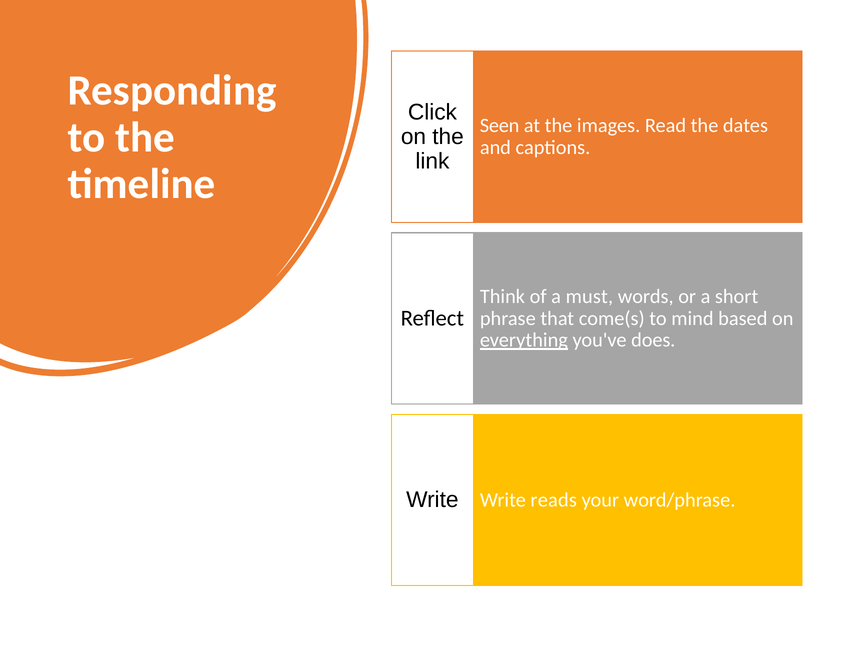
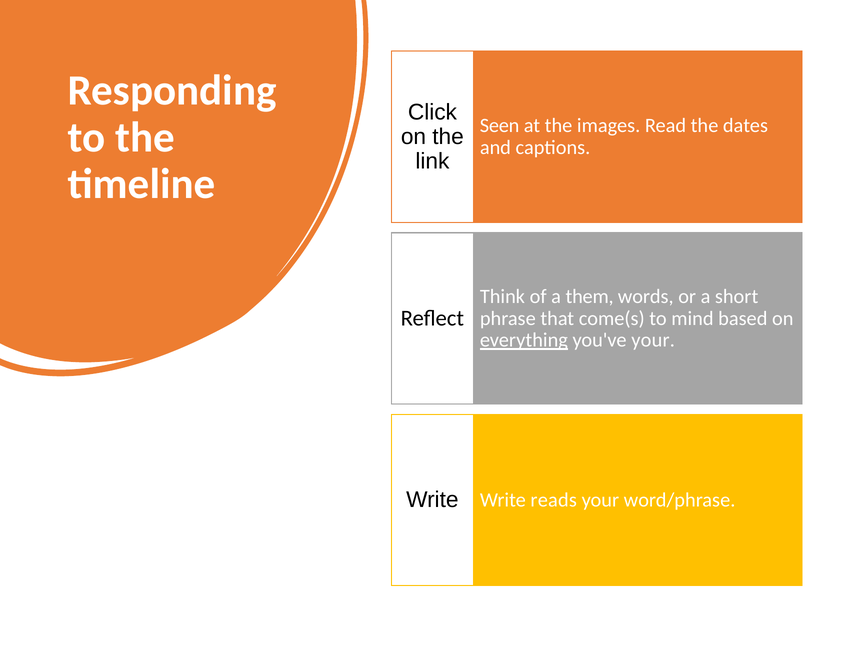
must: must -> them
you've does: does -> your
